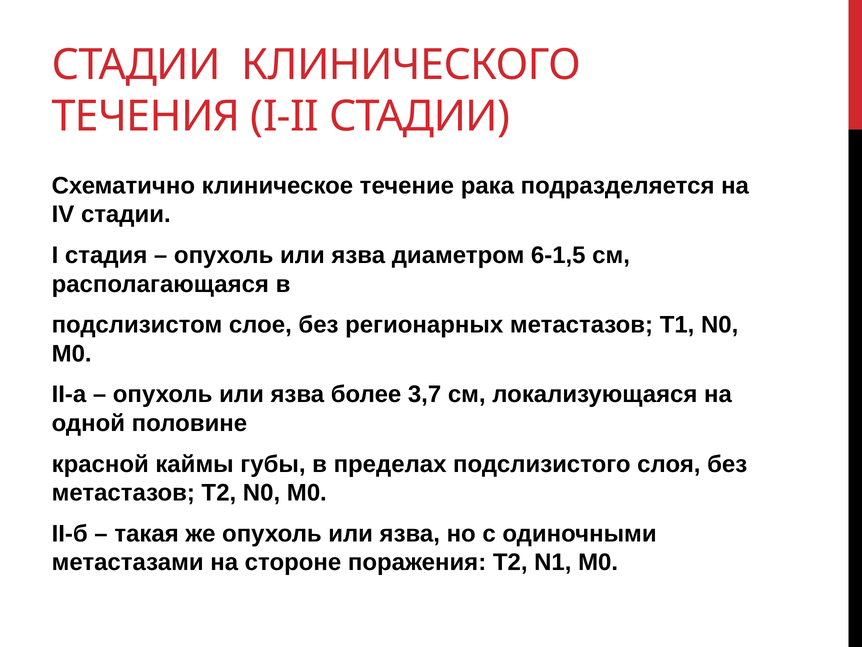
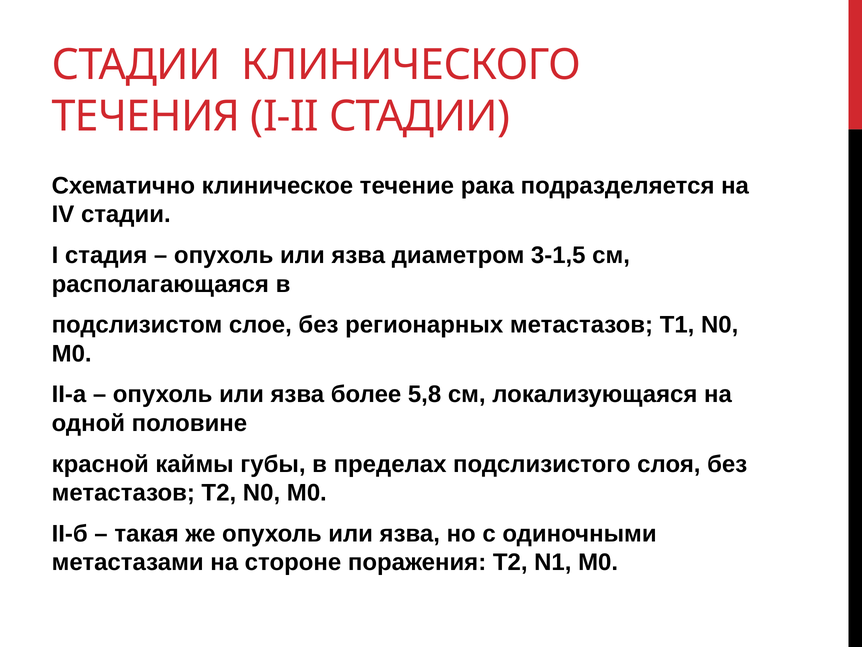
6-1,5: 6-1,5 -> 3-1,5
3,7: 3,7 -> 5,8
